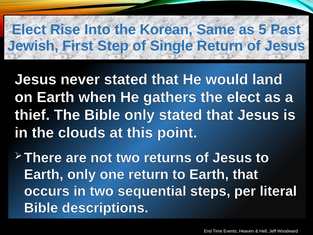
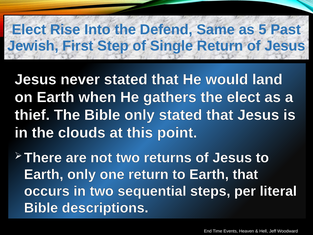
Korean: Korean -> Defend
